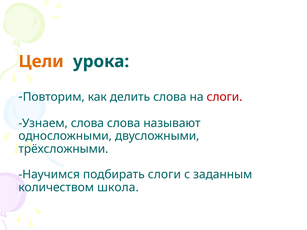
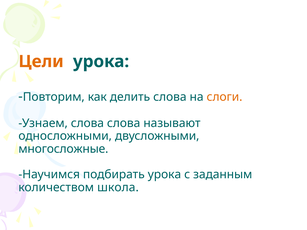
слоги at (225, 97) colour: red -> orange
трёхсложными: трёхсложными -> многосложные
подбирать слоги: слоги -> урока
